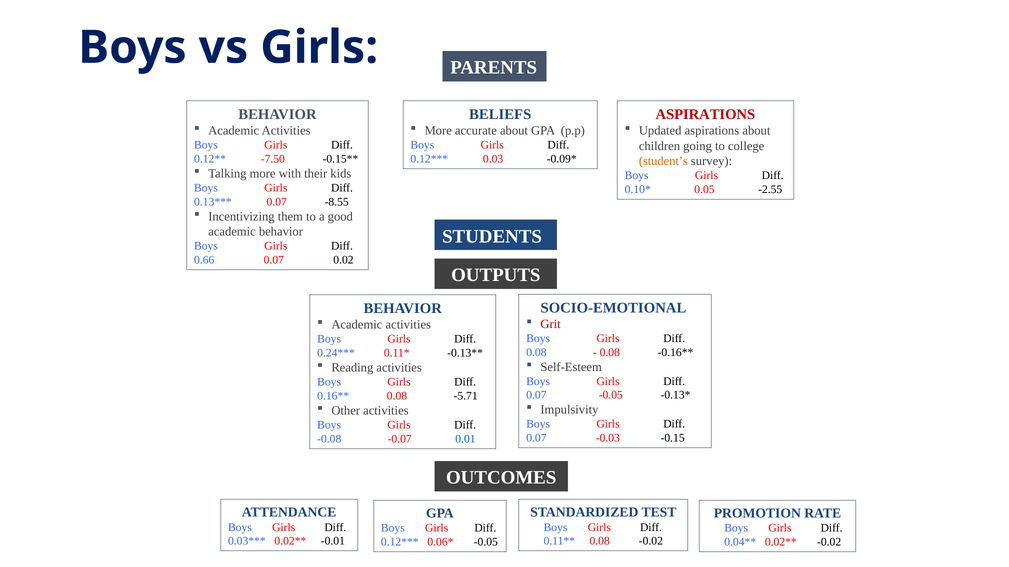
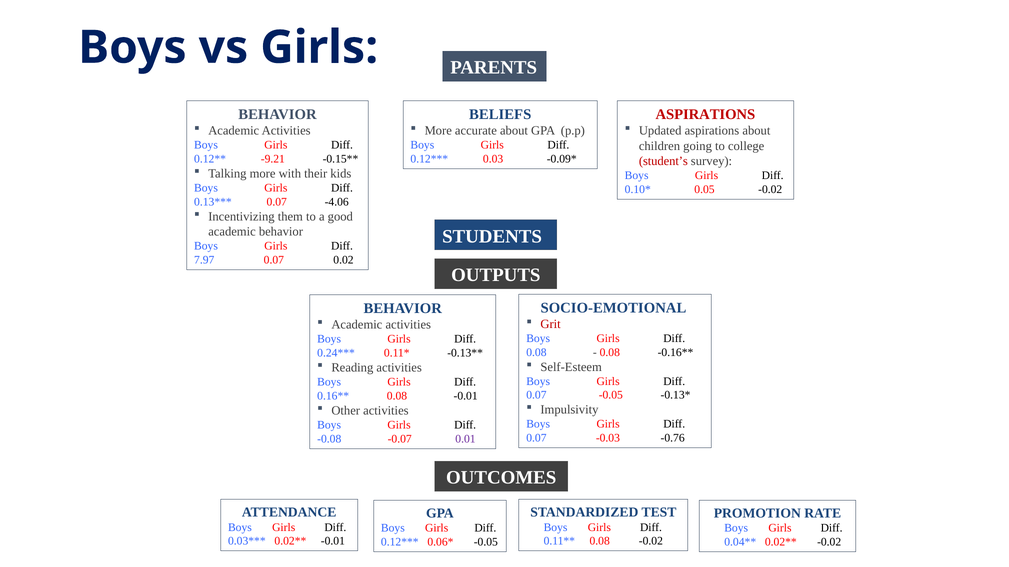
-7.50: -7.50 -> -9.21
student’s colour: orange -> red
0.05 -2.55: -2.55 -> -0.02
-8.55: -8.55 -> -4.06
0.66: 0.66 -> 7.97
0.08 -5.71: -5.71 -> -0.01
-0.15: -0.15 -> -0.76
0.01 colour: blue -> purple
